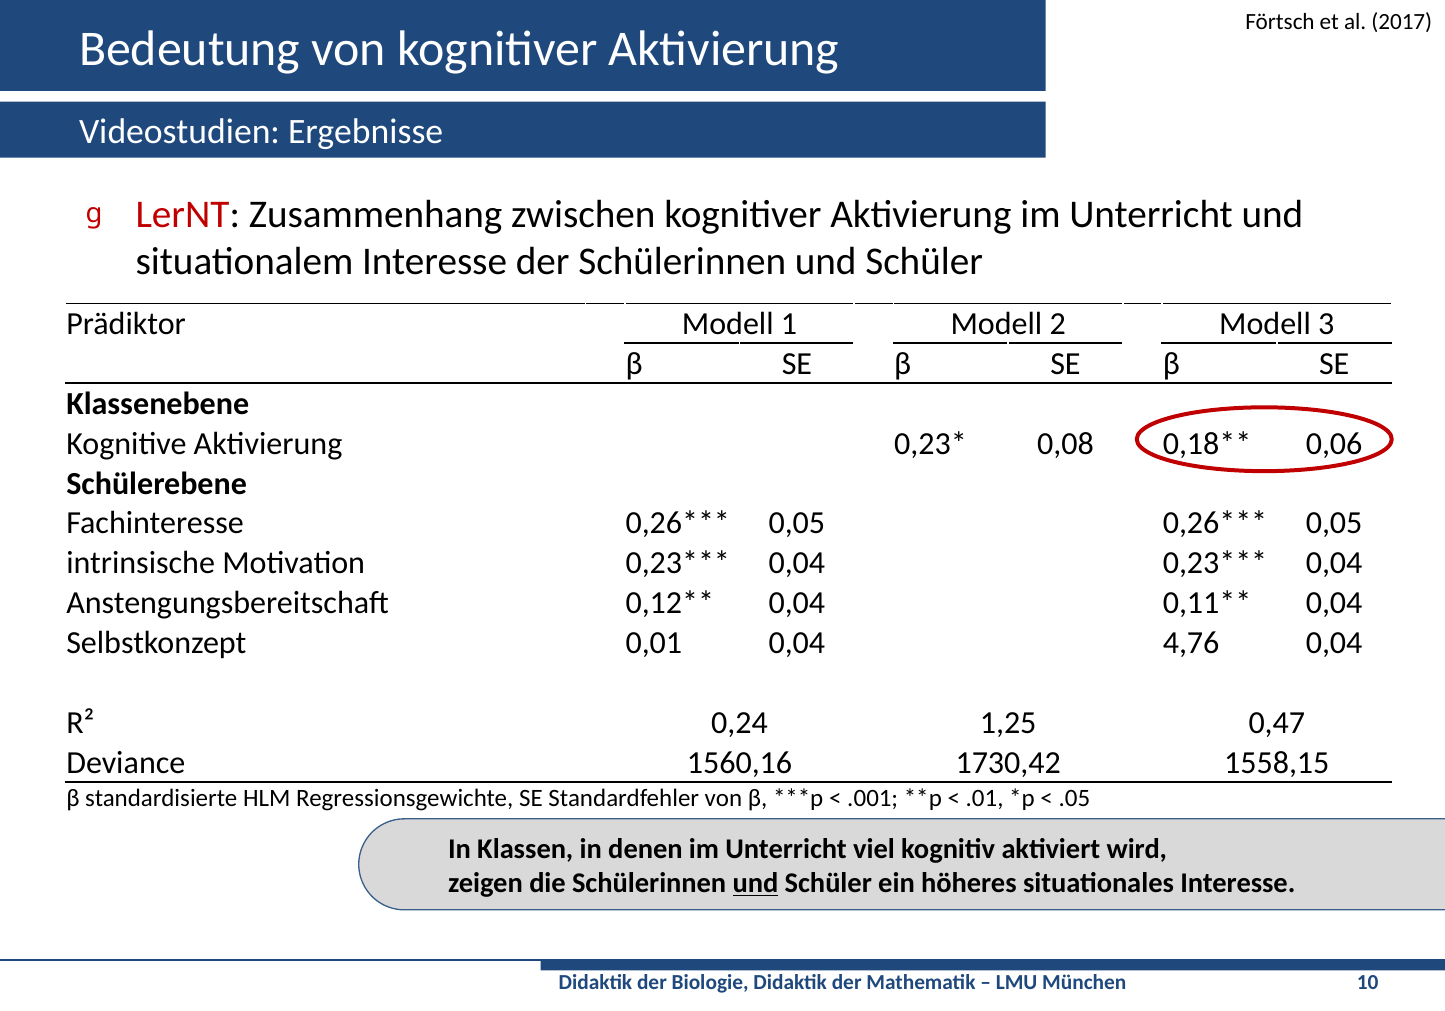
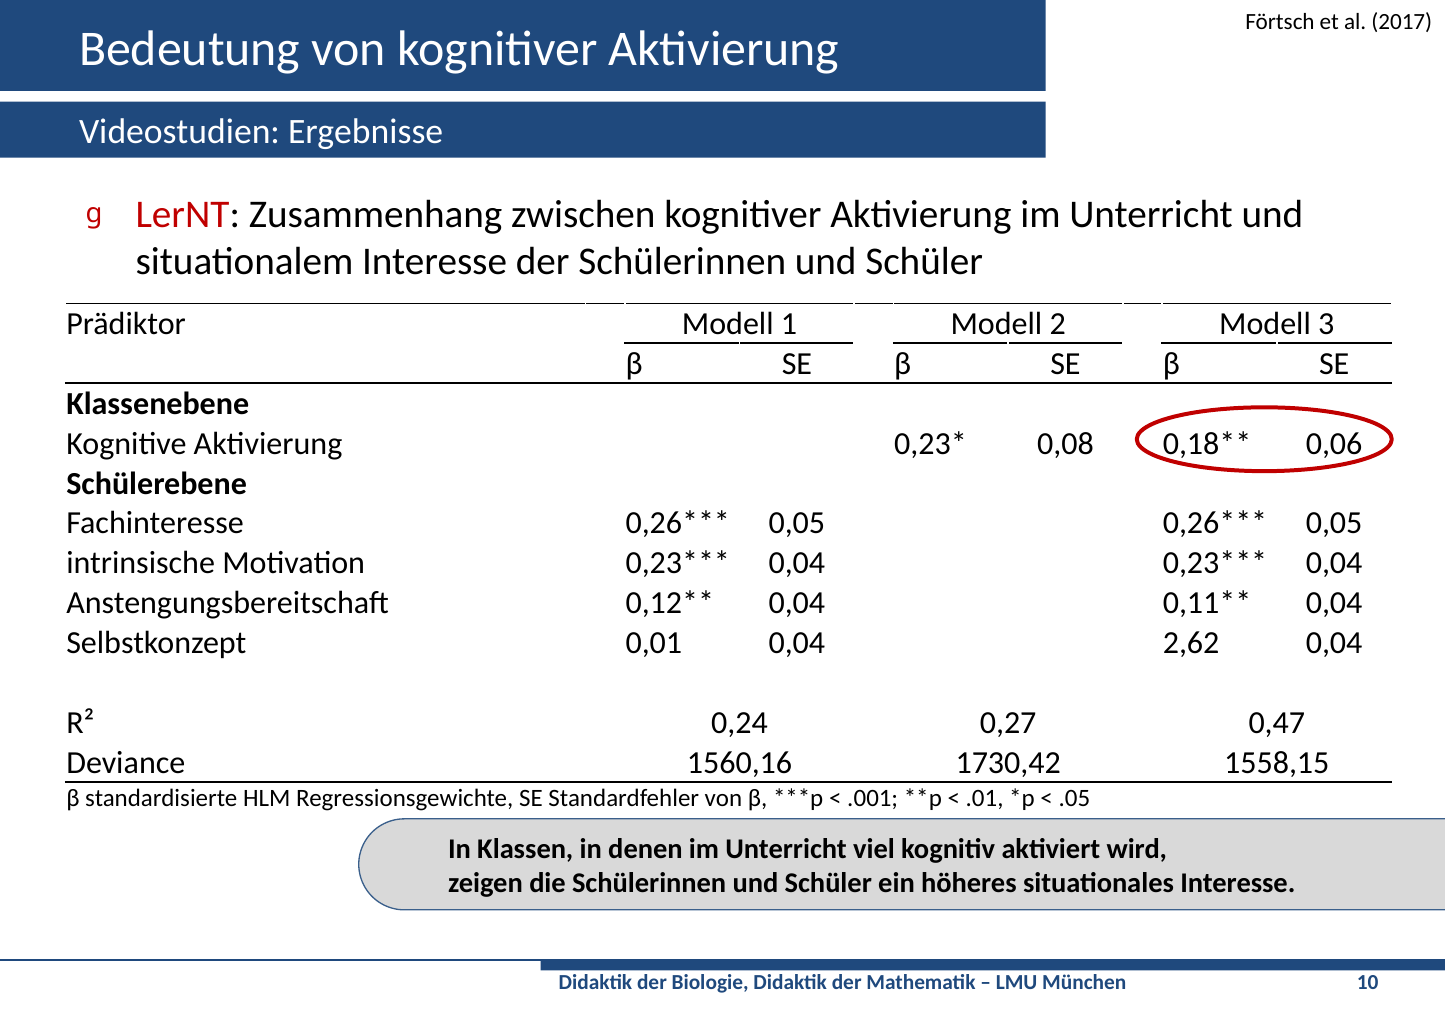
4,76: 4,76 -> 2,62
1,25: 1,25 -> 0,27
und at (755, 883) underline: present -> none
